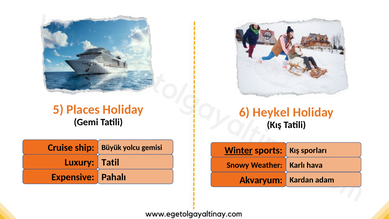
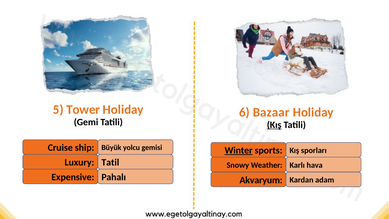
Places: Places -> Tower
Heykel: Heykel -> Bazaar
Kış at (274, 125) underline: none -> present
